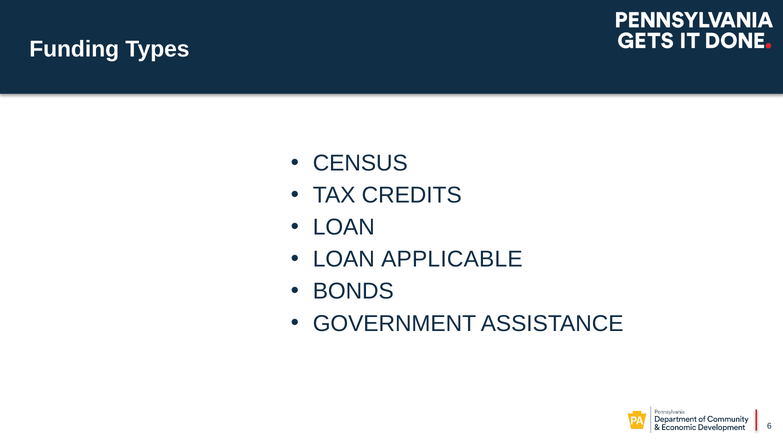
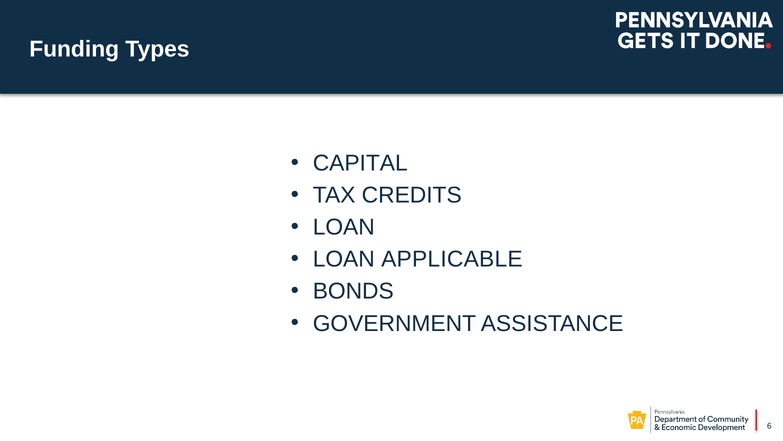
CENSUS: CENSUS -> CAPITAL
